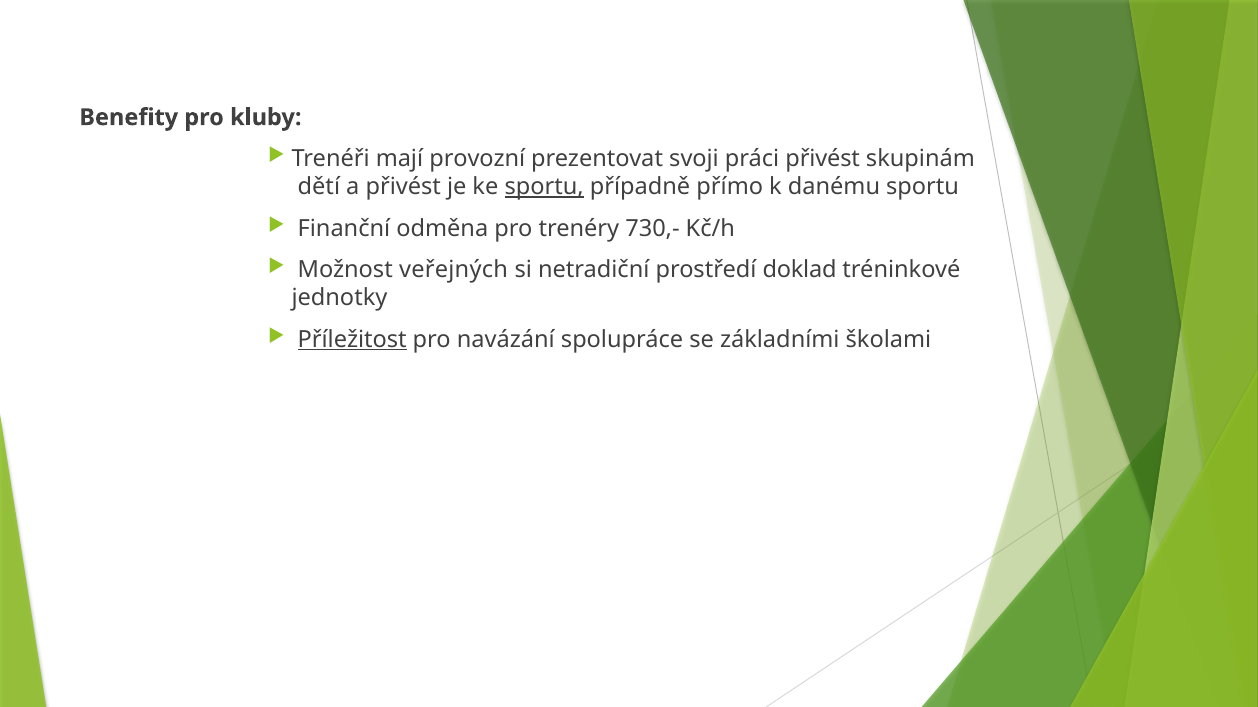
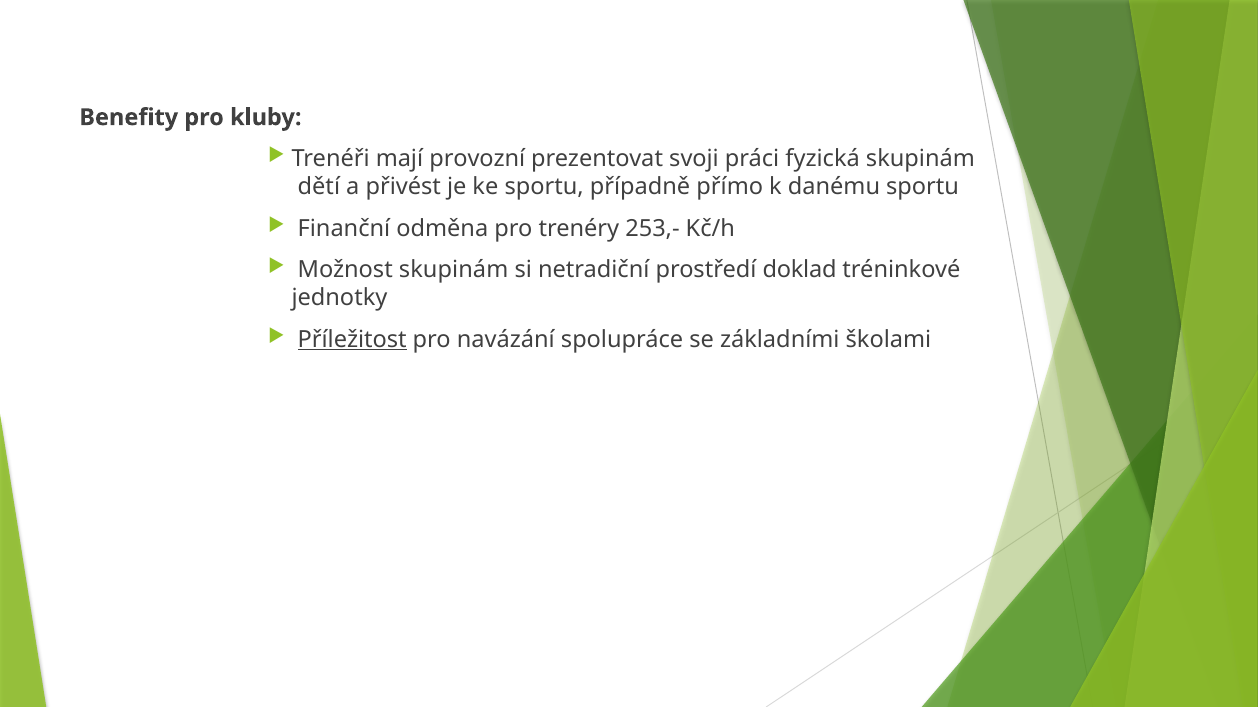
práci přivést: přivést -> fyzická
sportu at (544, 187) underline: present -> none
730,-: 730,- -> 253,-
Možnost veřejných: veřejných -> skupinám
